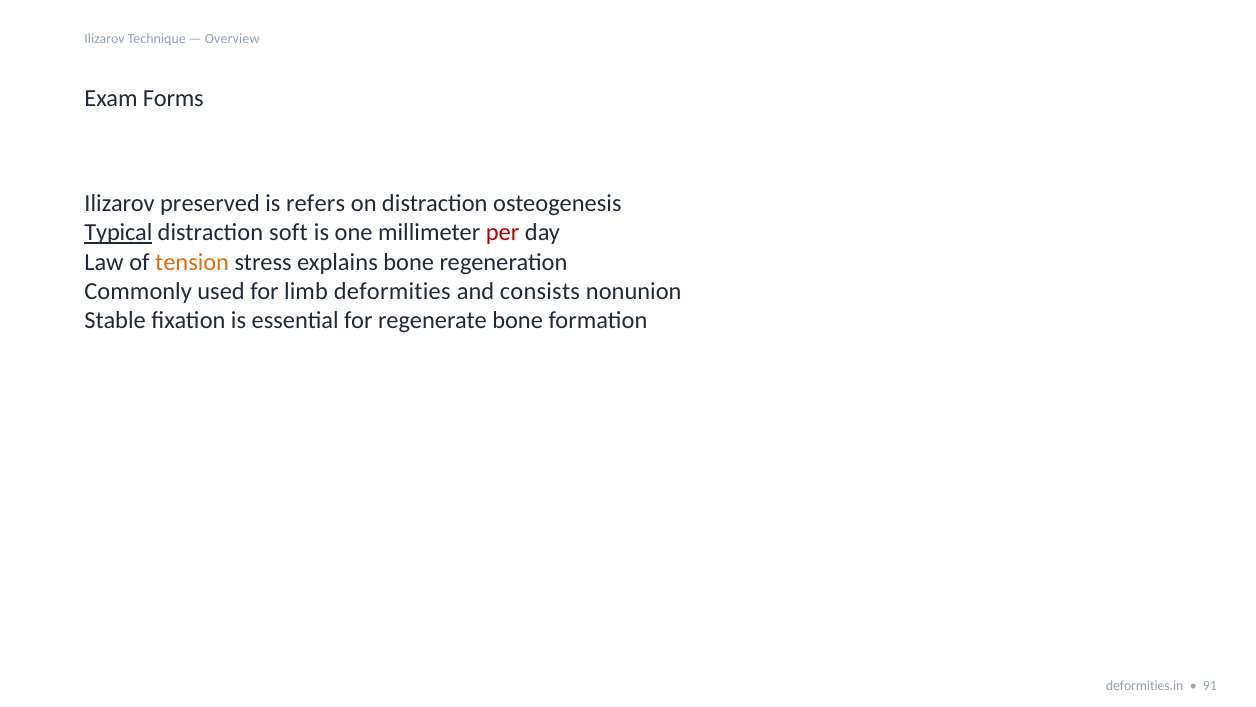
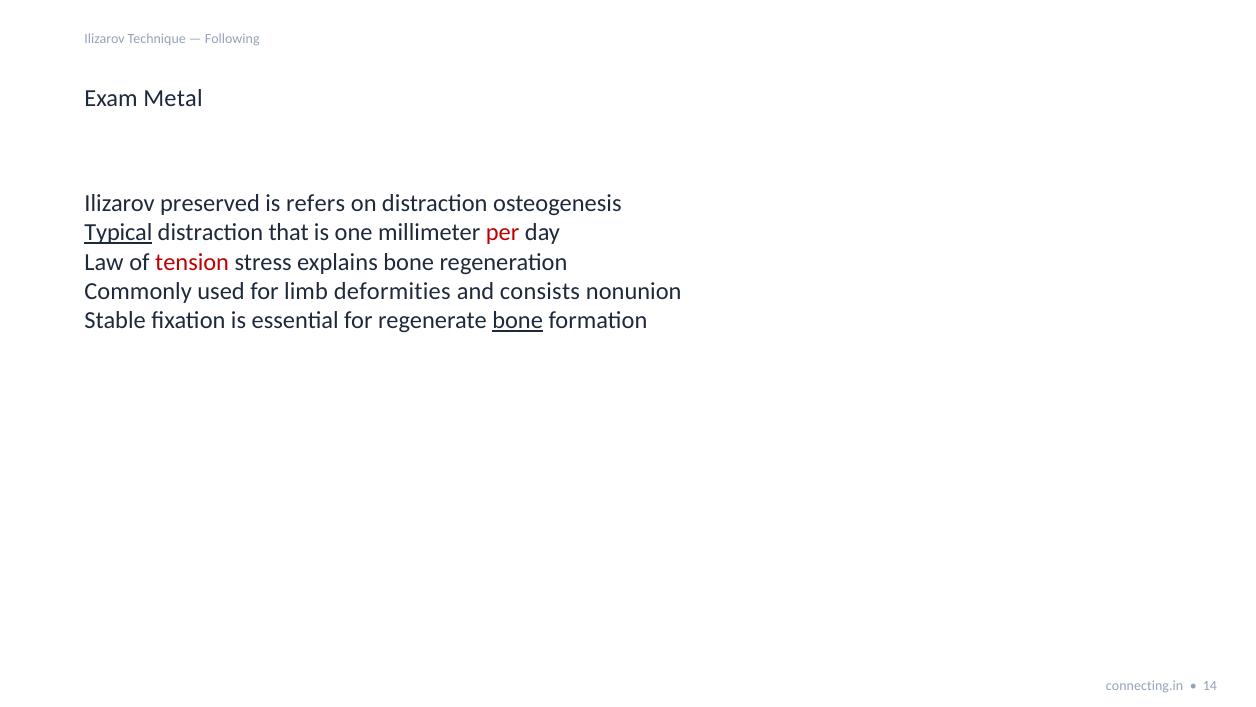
Overview: Overview -> Following
Forms: Forms -> Metal
soft: soft -> that
tension colour: orange -> red
bone at (518, 320) underline: none -> present
deformities.in: deformities.in -> connecting.in
91: 91 -> 14
